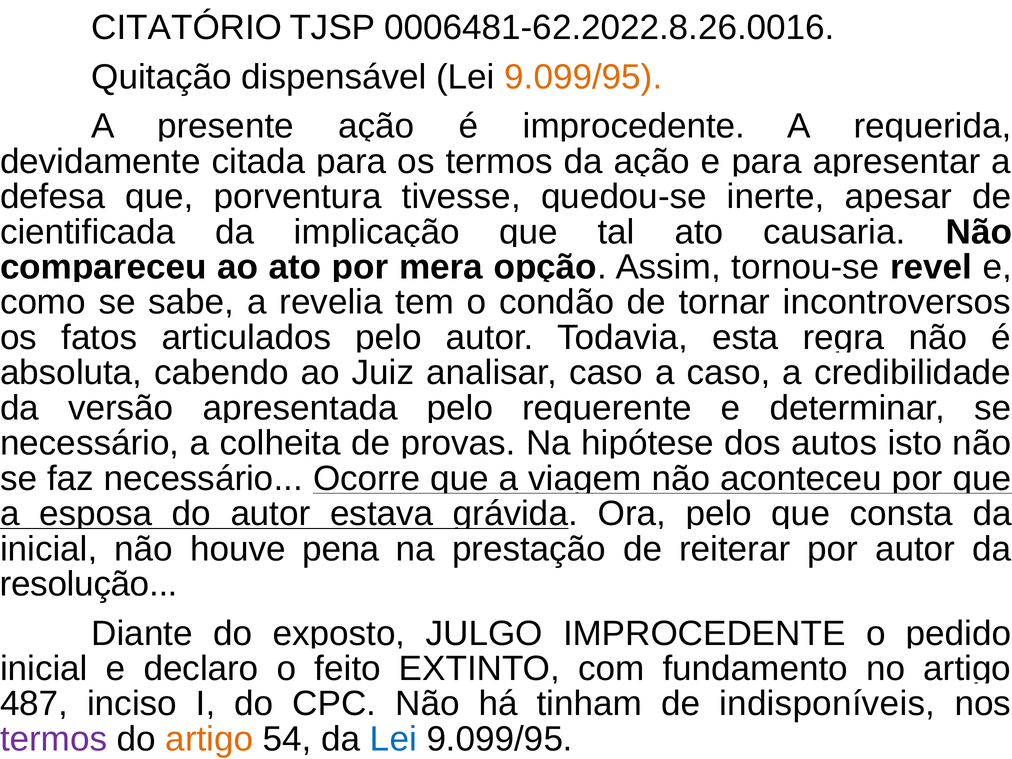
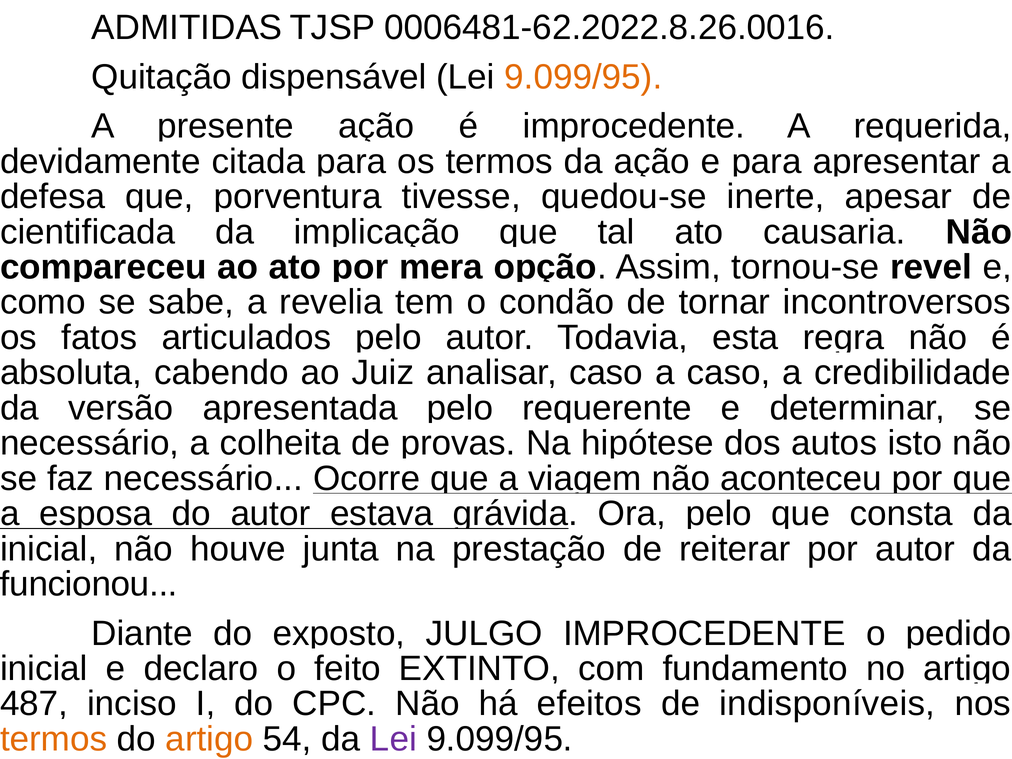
CITATÓRIO: CITATÓRIO -> ADMITIDAS
pena: pena -> junta
resolução: resolução -> funcionou
tinham: tinham -> efeitos
termos at (54, 739) colour: purple -> orange
Lei at (393, 739) colour: blue -> purple
